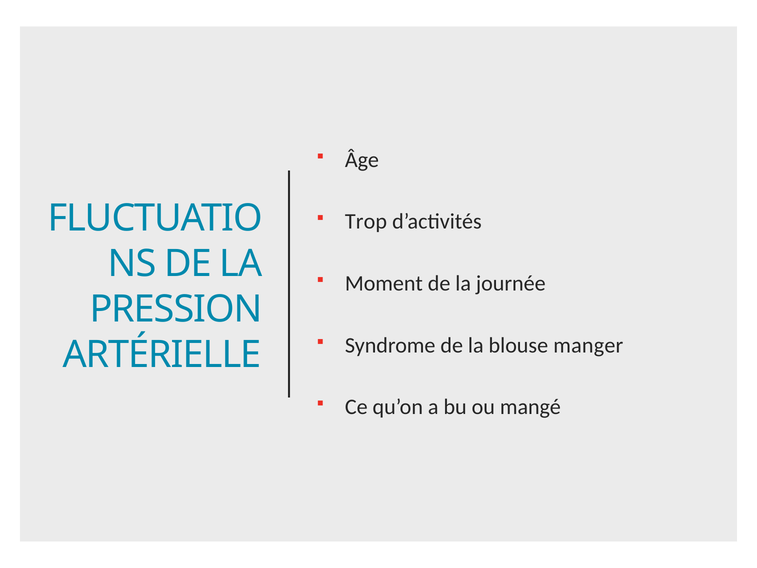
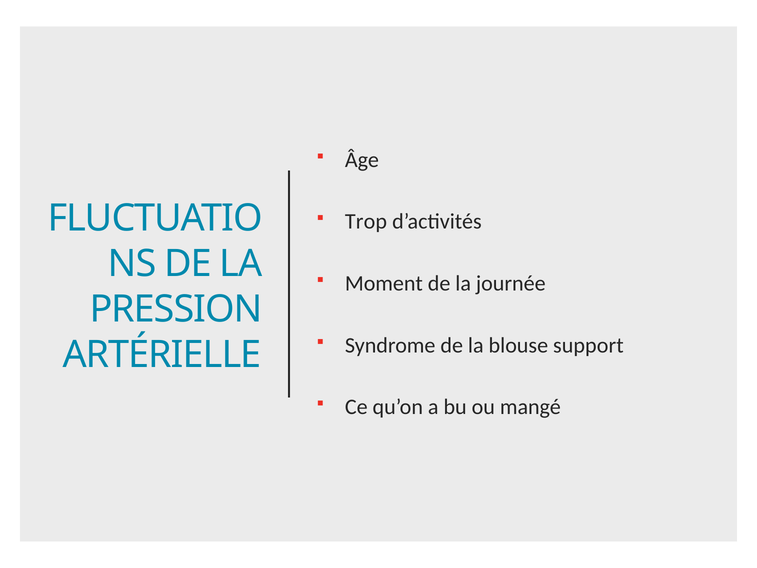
manger: manger -> support
